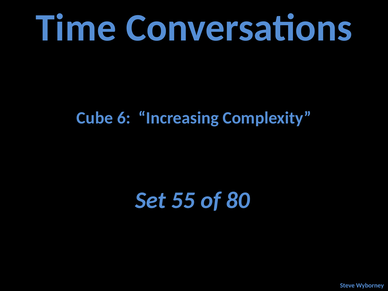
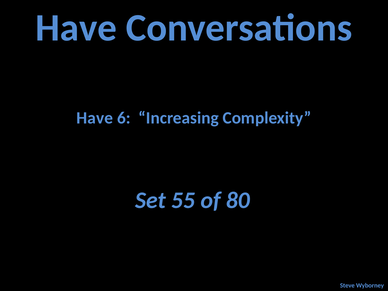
Time at (76, 28): Time -> Have
Cube at (95, 118): Cube -> Have
